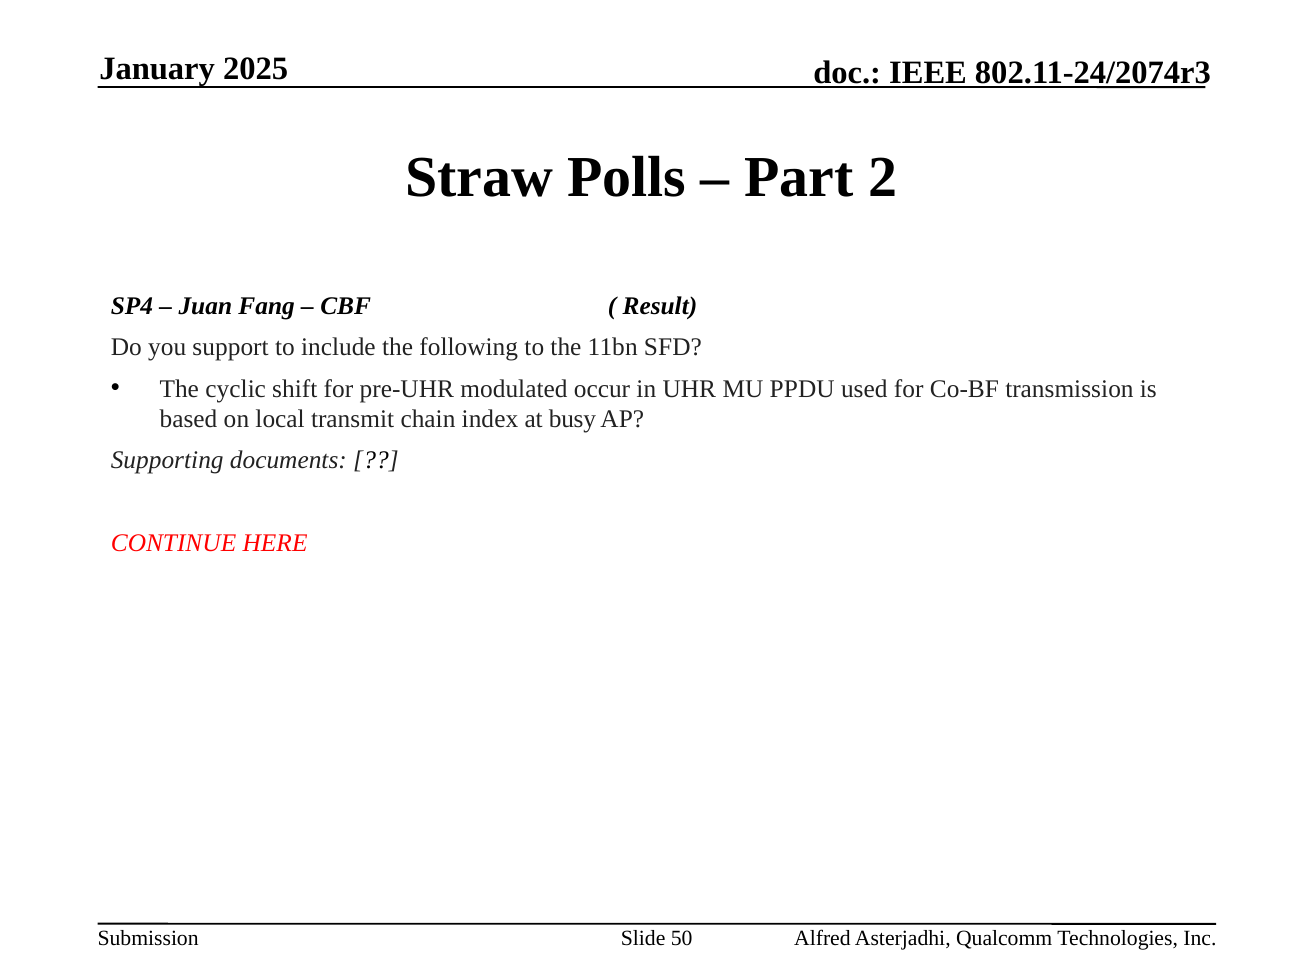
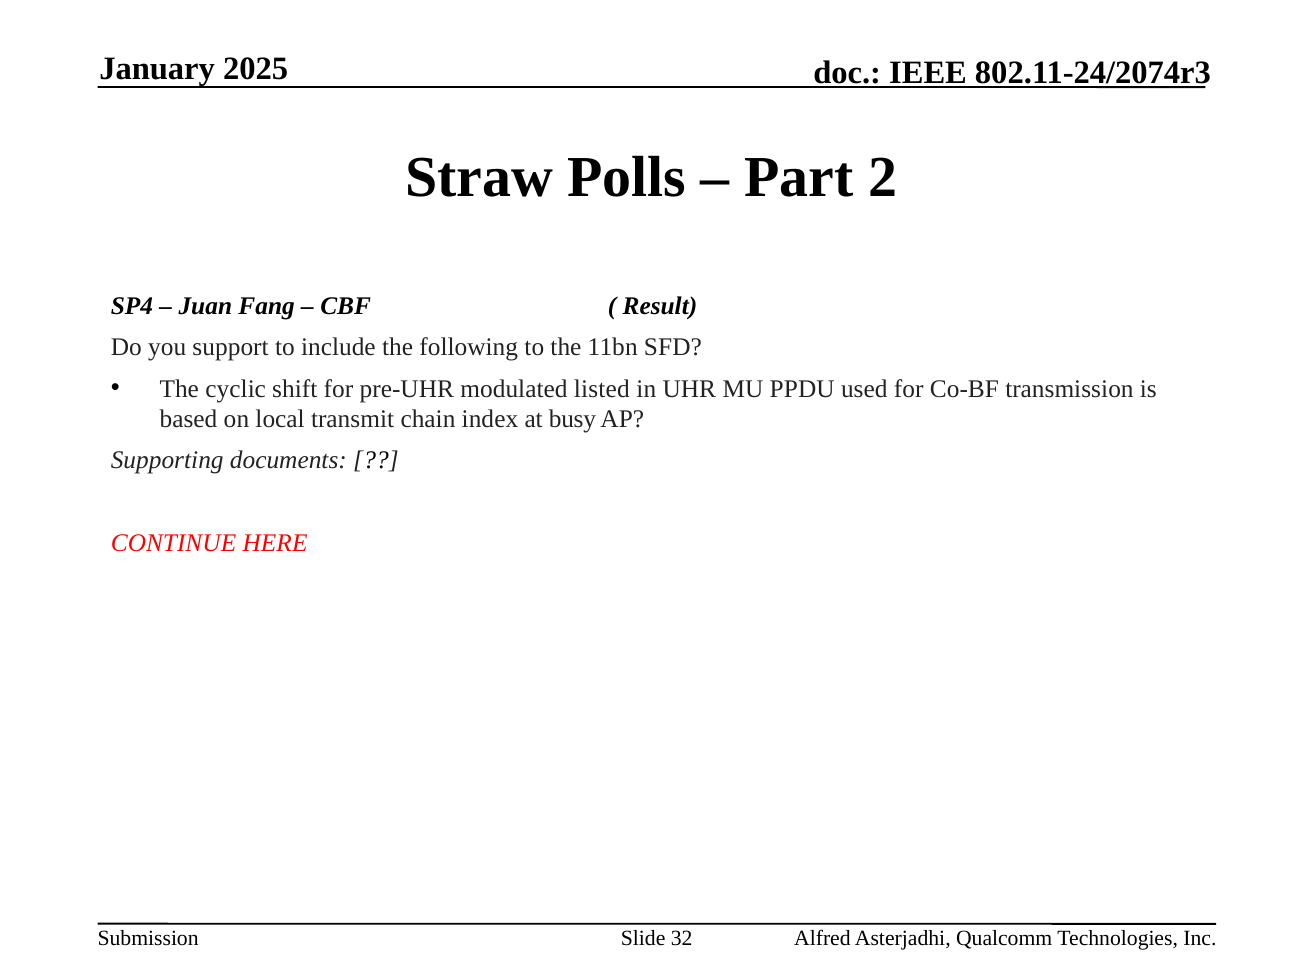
occur: occur -> listed
50: 50 -> 32
